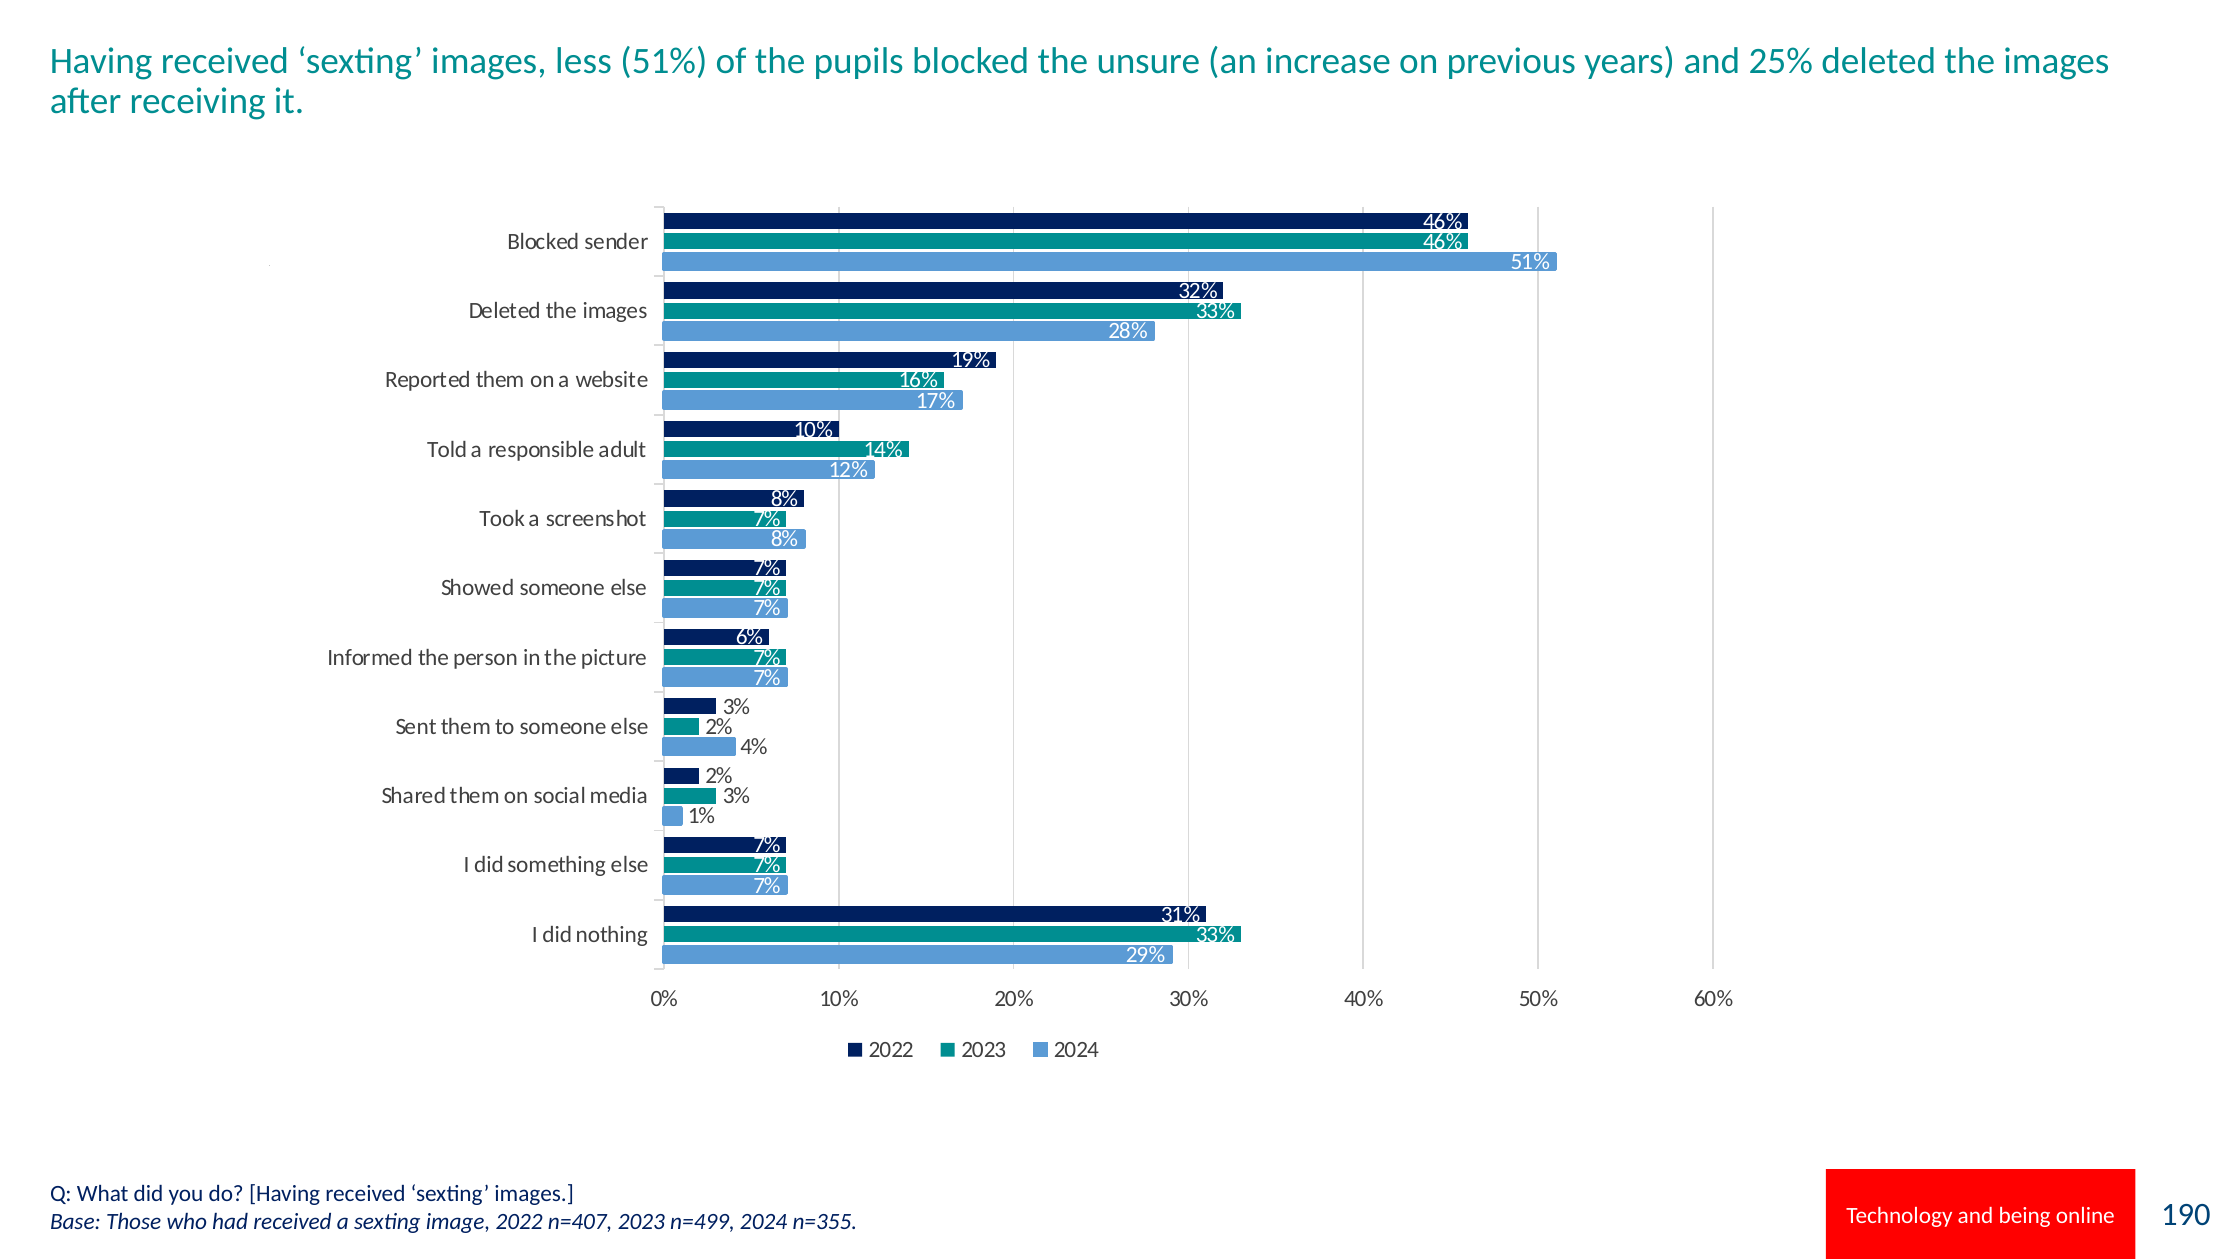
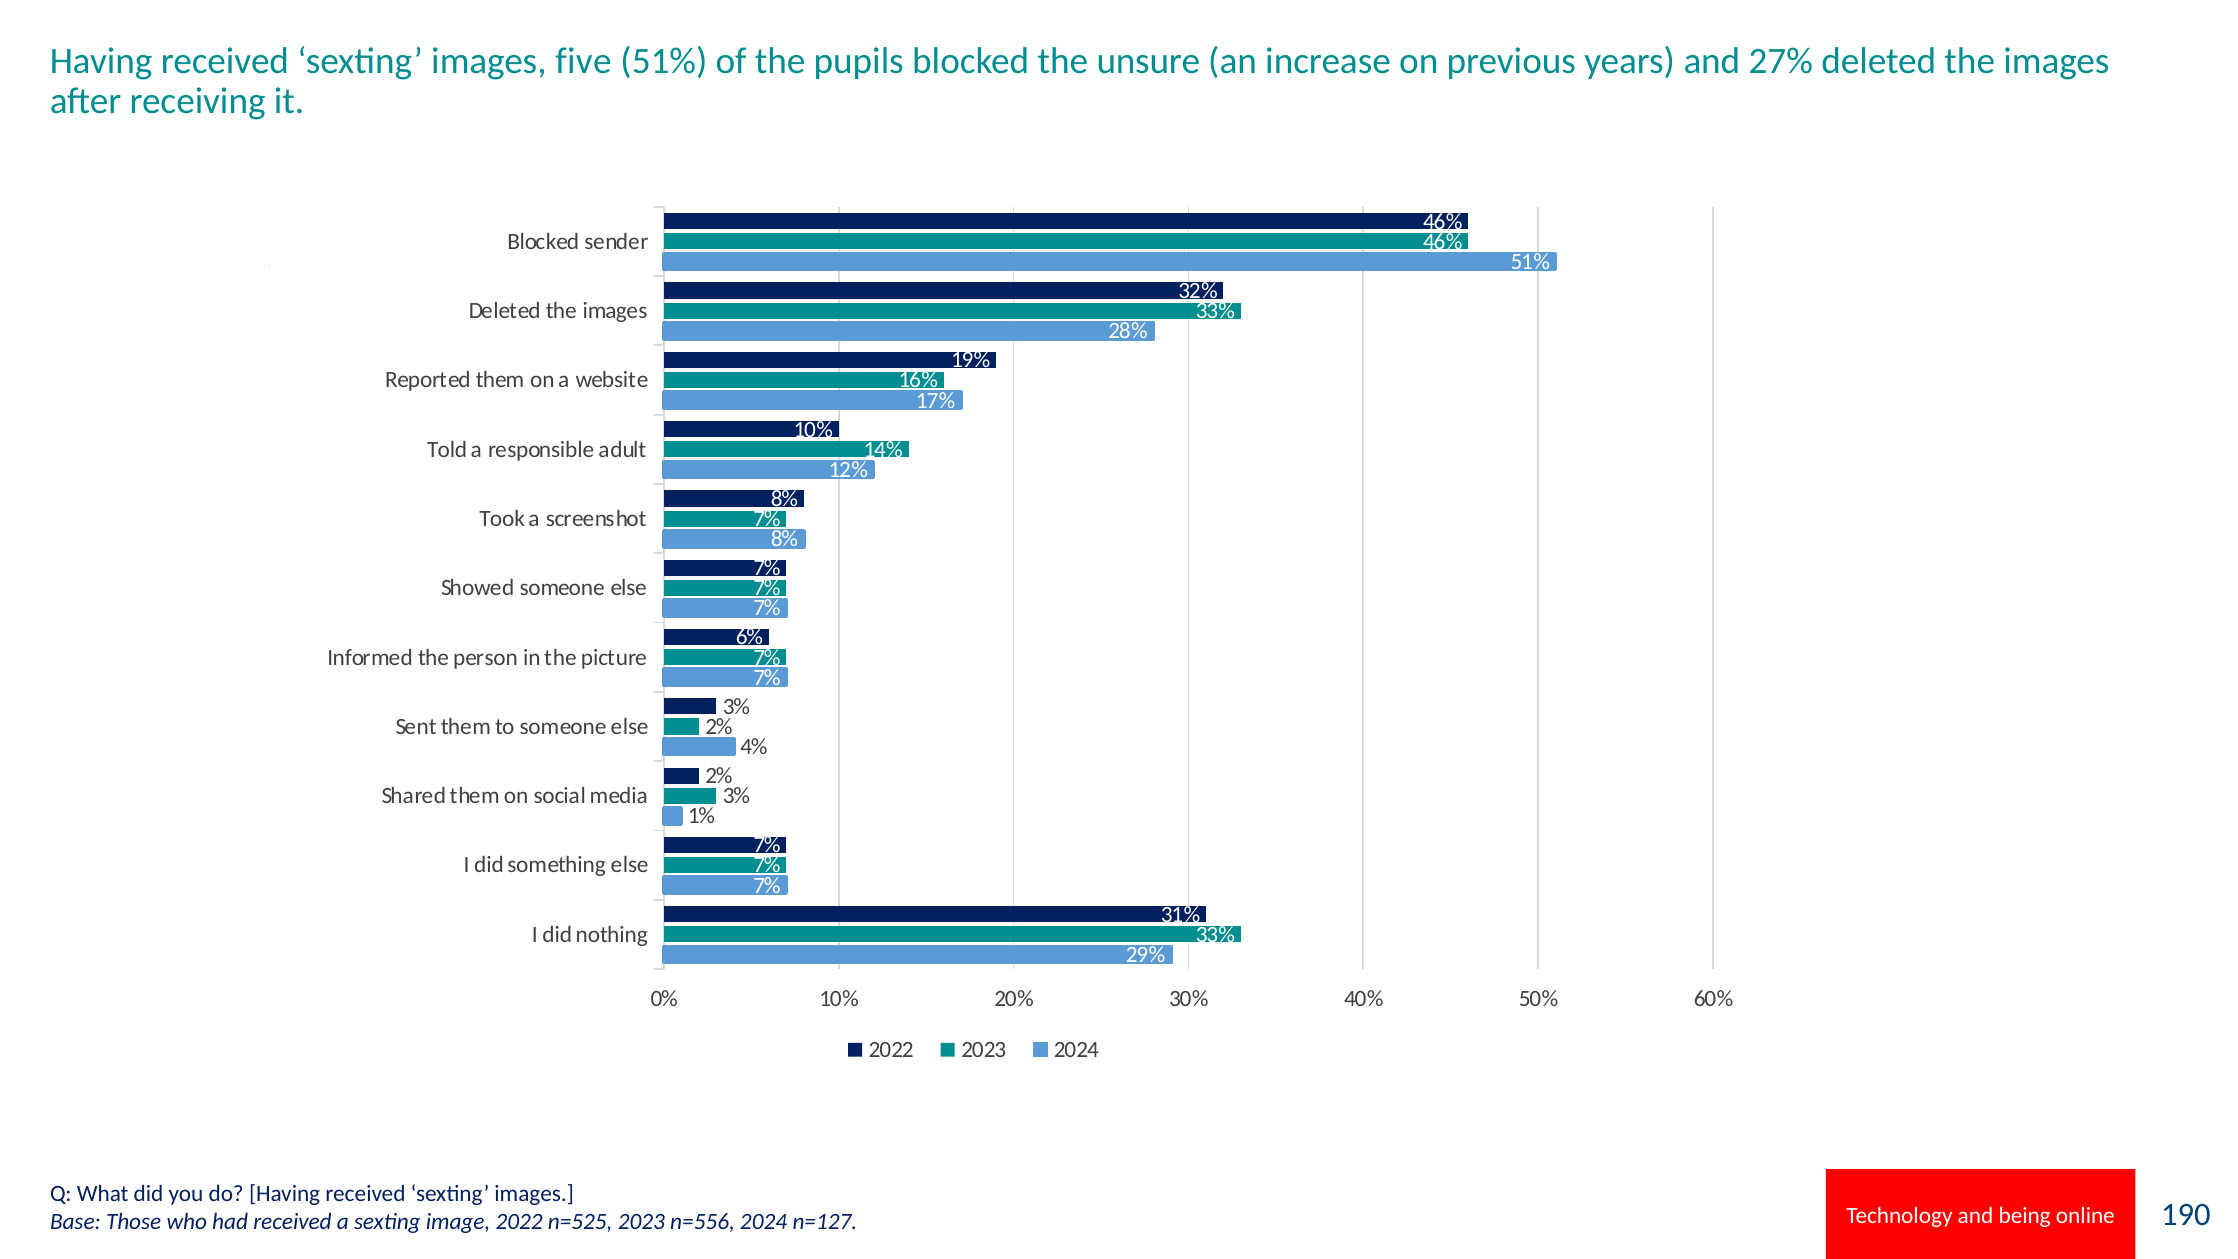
less: less -> five
25%: 25% -> 27%
n=407: n=407 -> n=525
n=499: n=499 -> n=556
n=355: n=355 -> n=127
